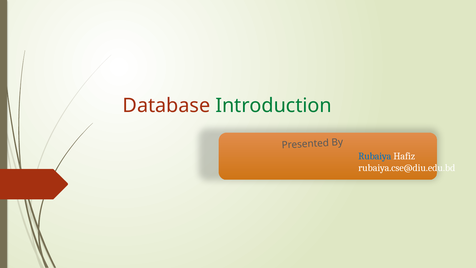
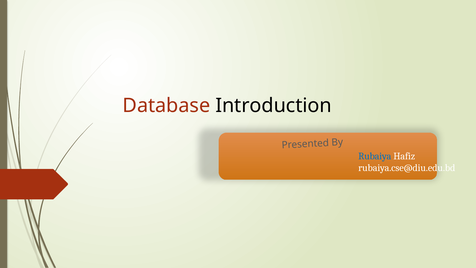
Introduction colour: green -> black
